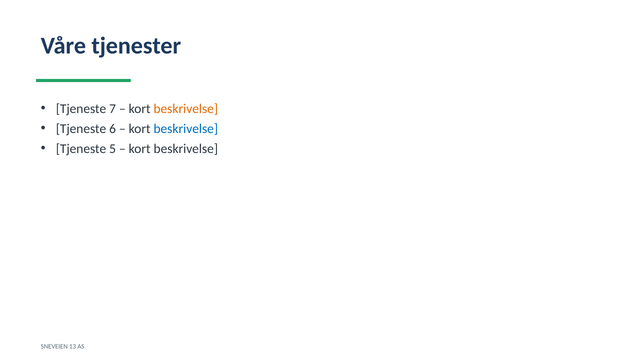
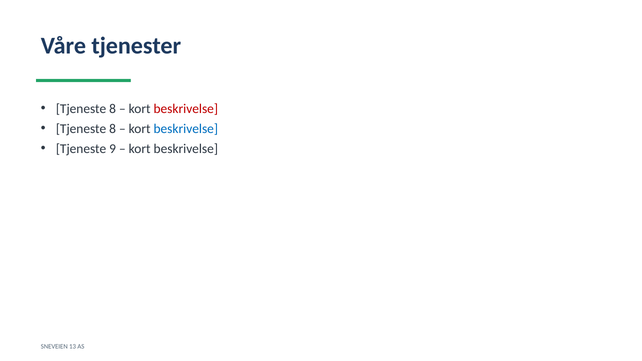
7 at (113, 109): 7 -> 8
beskrivelse at (186, 109) colour: orange -> red
6 at (113, 129): 6 -> 8
5: 5 -> 9
